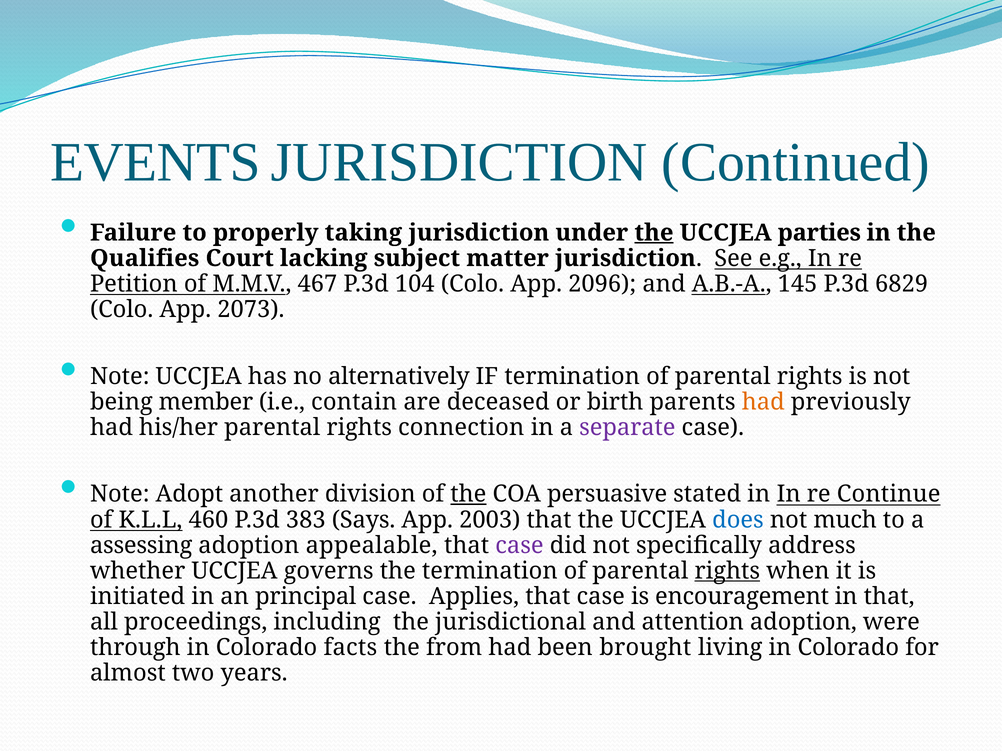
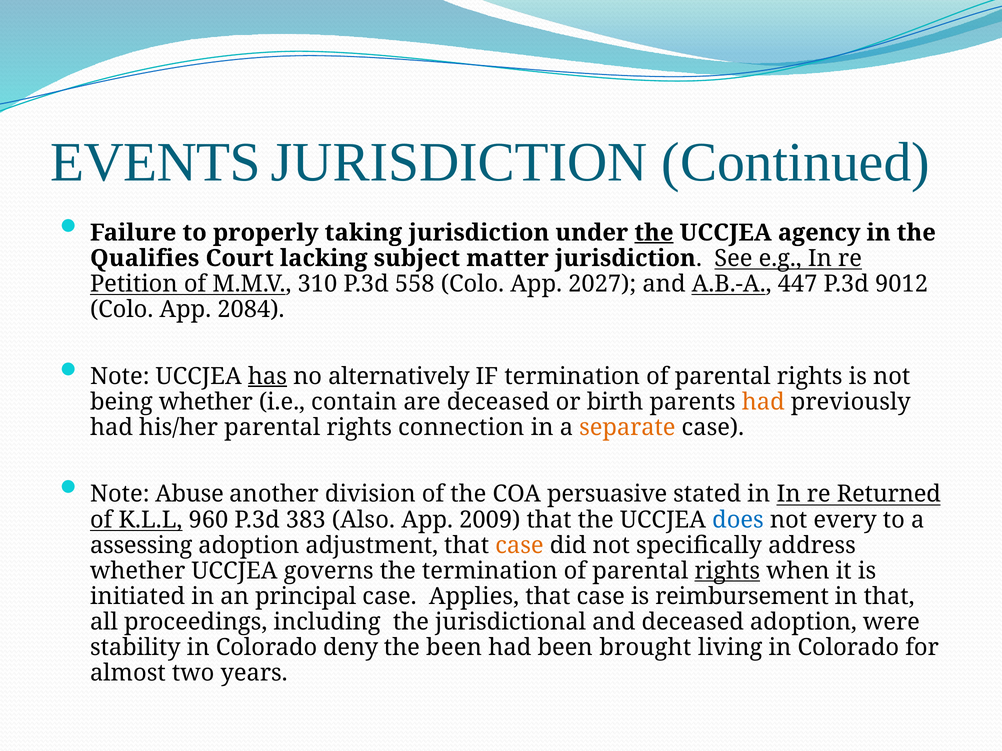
parties: parties -> agency
467: 467 -> 310
104: 104 -> 558
2096: 2096 -> 2027
145: 145 -> 447
6829: 6829 -> 9012
2073: 2073 -> 2084
has underline: none -> present
being member: member -> whether
separate colour: purple -> orange
Adopt: Adopt -> Abuse
the at (468, 494) underline: present -> none
Continue: Continue -> Returned
460: 460 -> 960
Says: Says -> Also
2003: 2003 -> 2009
much: much -> every
appealable: appealable -> adjustment
case at (519, 546) colour: purple -> orange
encouragement: encouragement -> reimbursement
and attention: attention -> deceased
through: through -> stability
facts: facts -> deny
the from: from -> been
